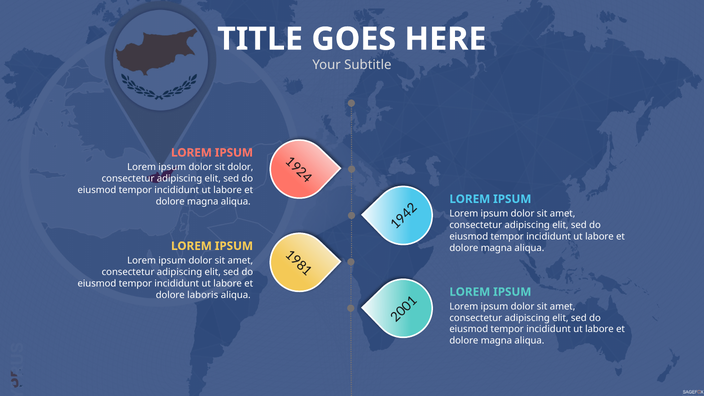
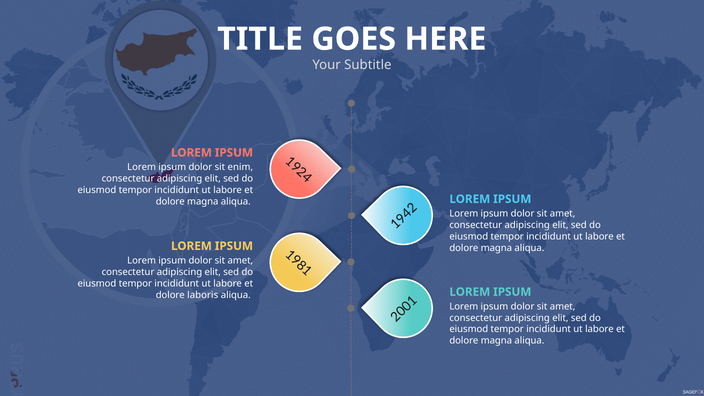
sit dolor: dolor -> enim
